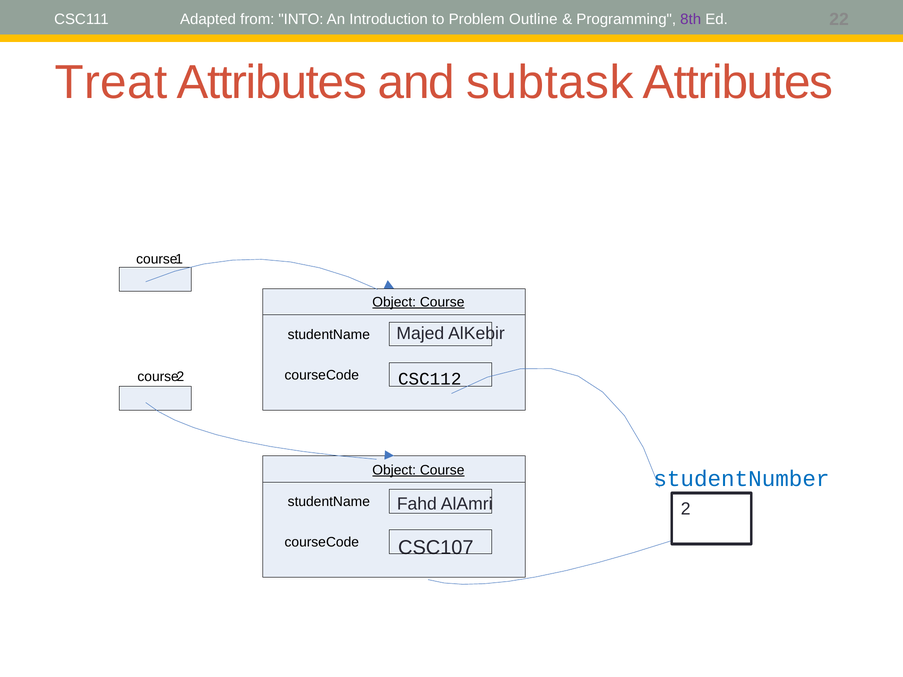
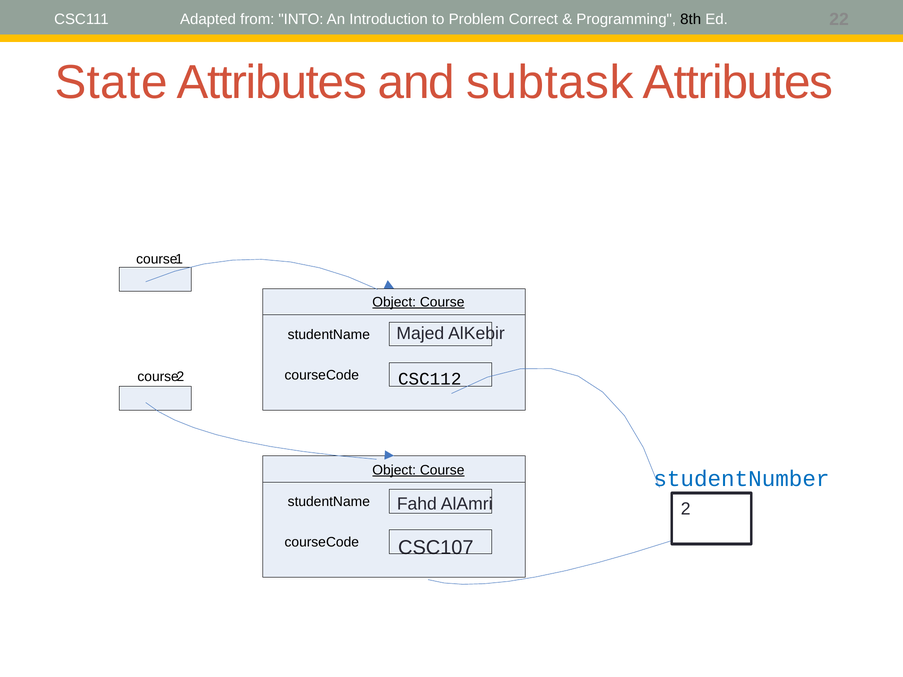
Outline: Outline -> Correct
8th colour: purple -> black
Treat: Treat -> State
